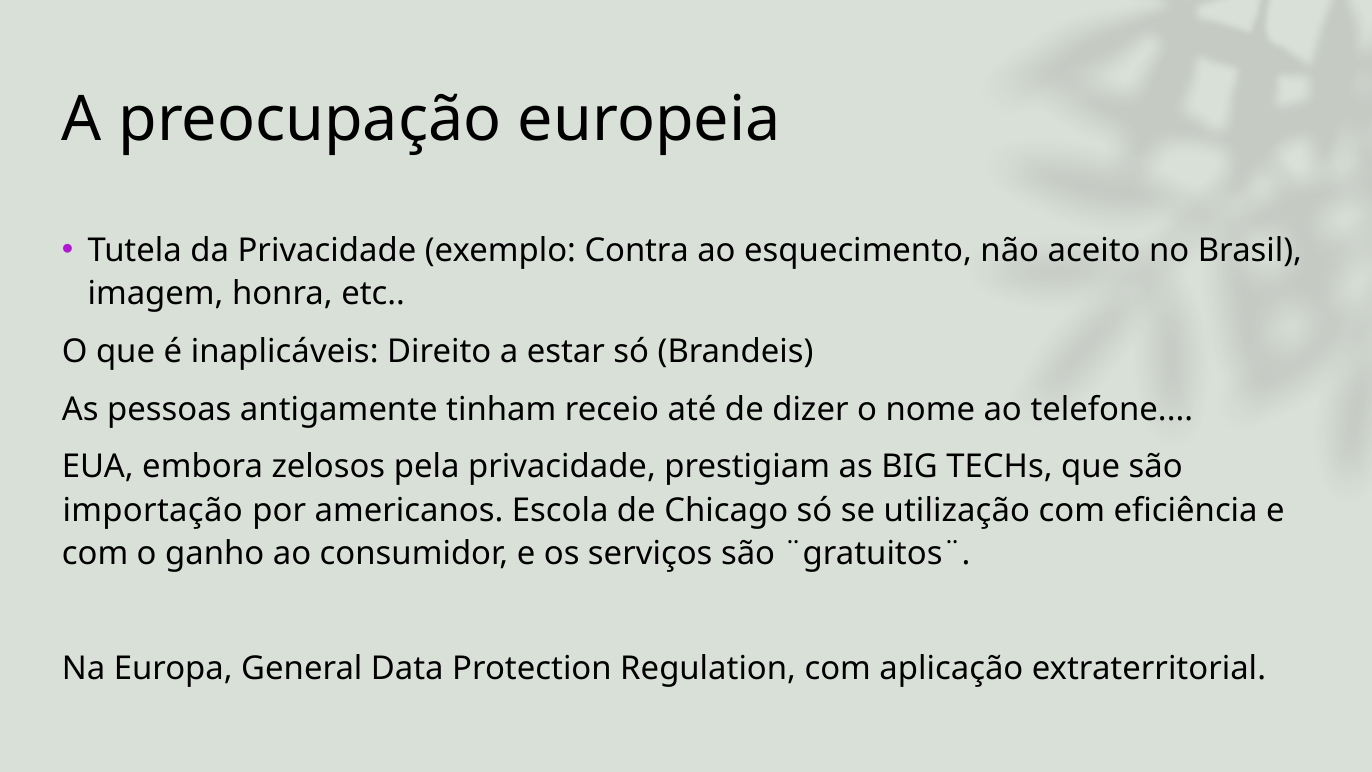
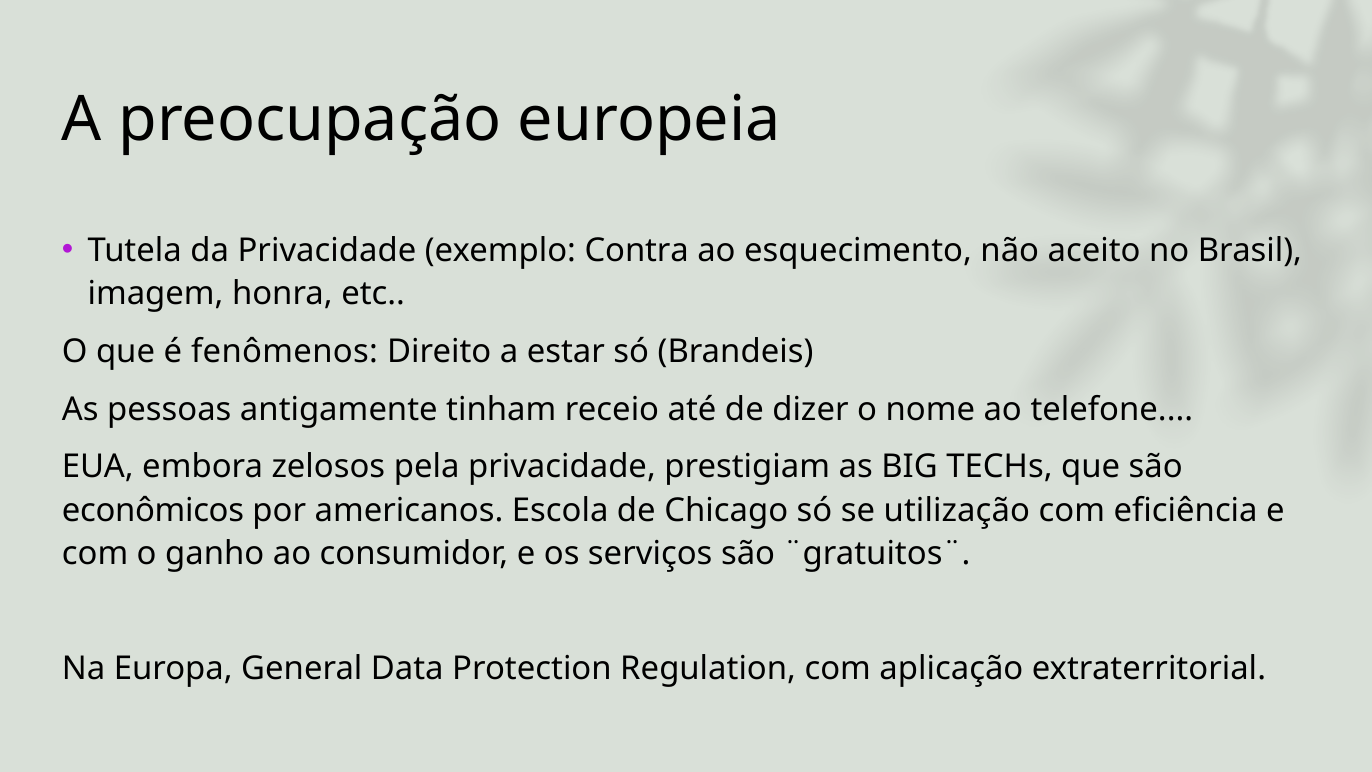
inaplicáveis: inaplicáveis -> fenômenos
importação: importação -> econômicos
